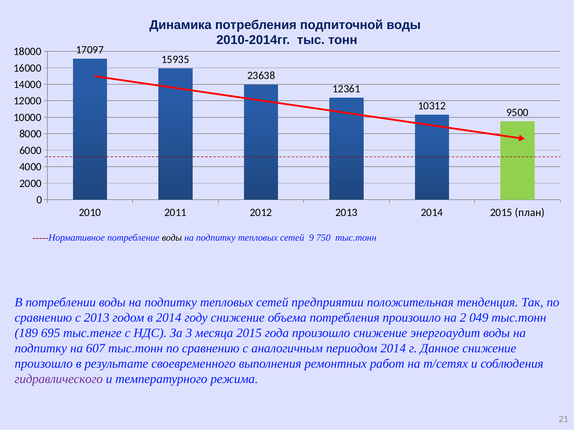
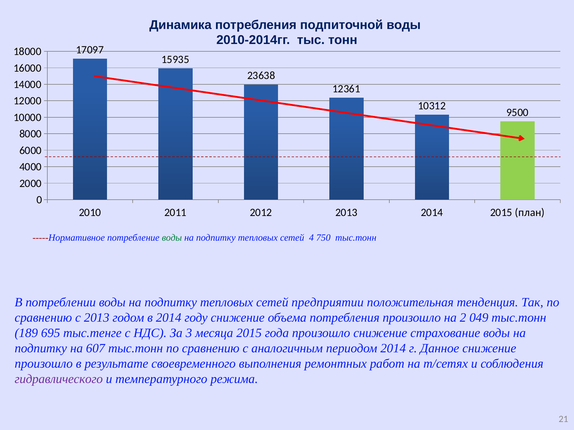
воды at (172, 238) colour: black -> green
9: 9 -> 4
энергоаудит: энергоаудит -> страхование
